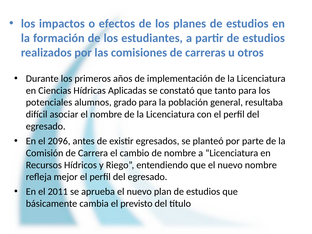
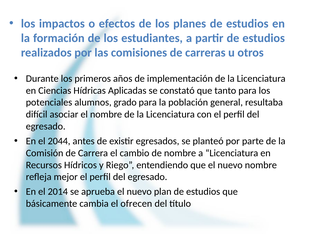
2096: 2096 -> 2044
2011: 2011 -> 2014
previsto: previsto -> ofrecen
